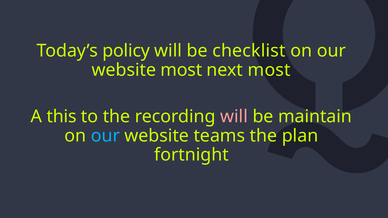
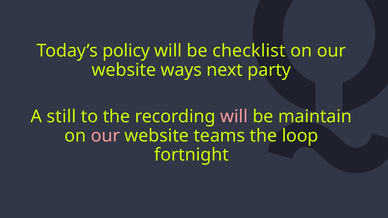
website most: most -> ways
next most: most -> party
this: this -> still
our at (105, 136) colour: light blue -> pink
plan: plan -> loop
